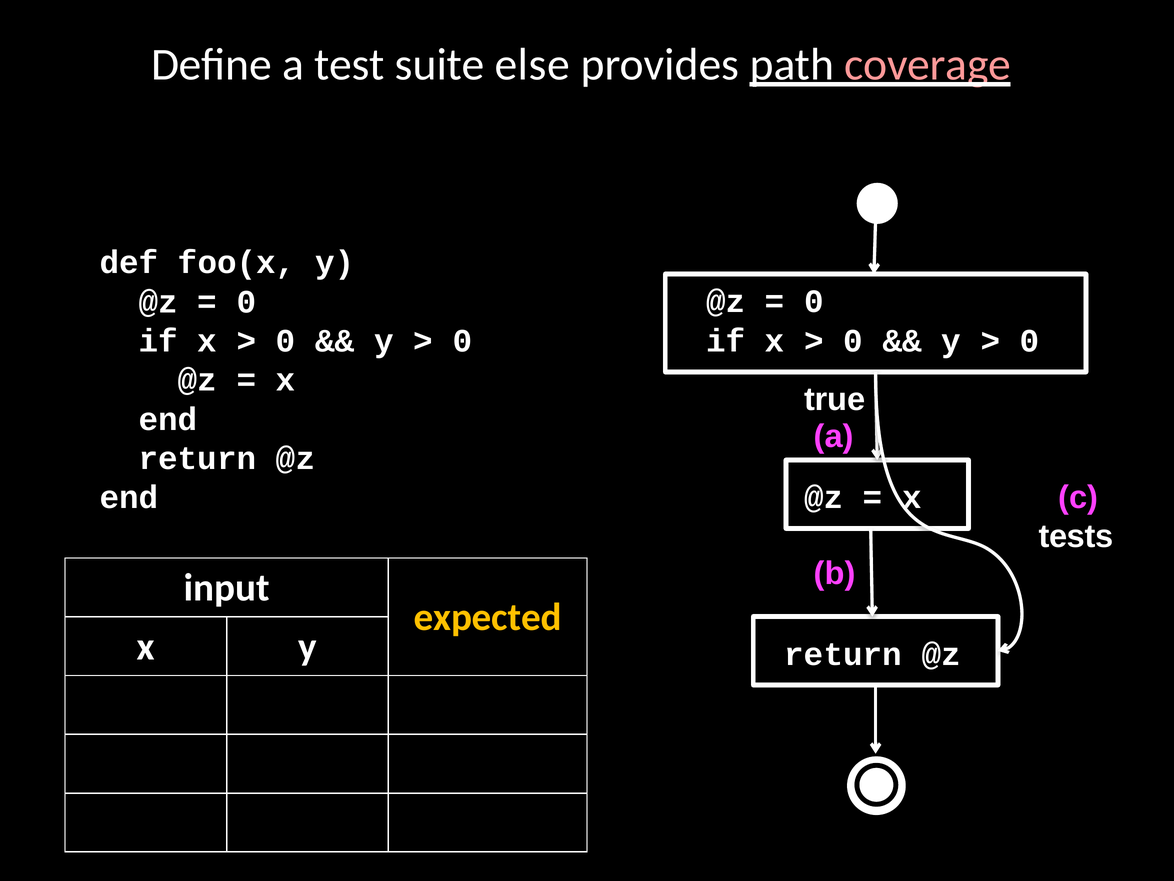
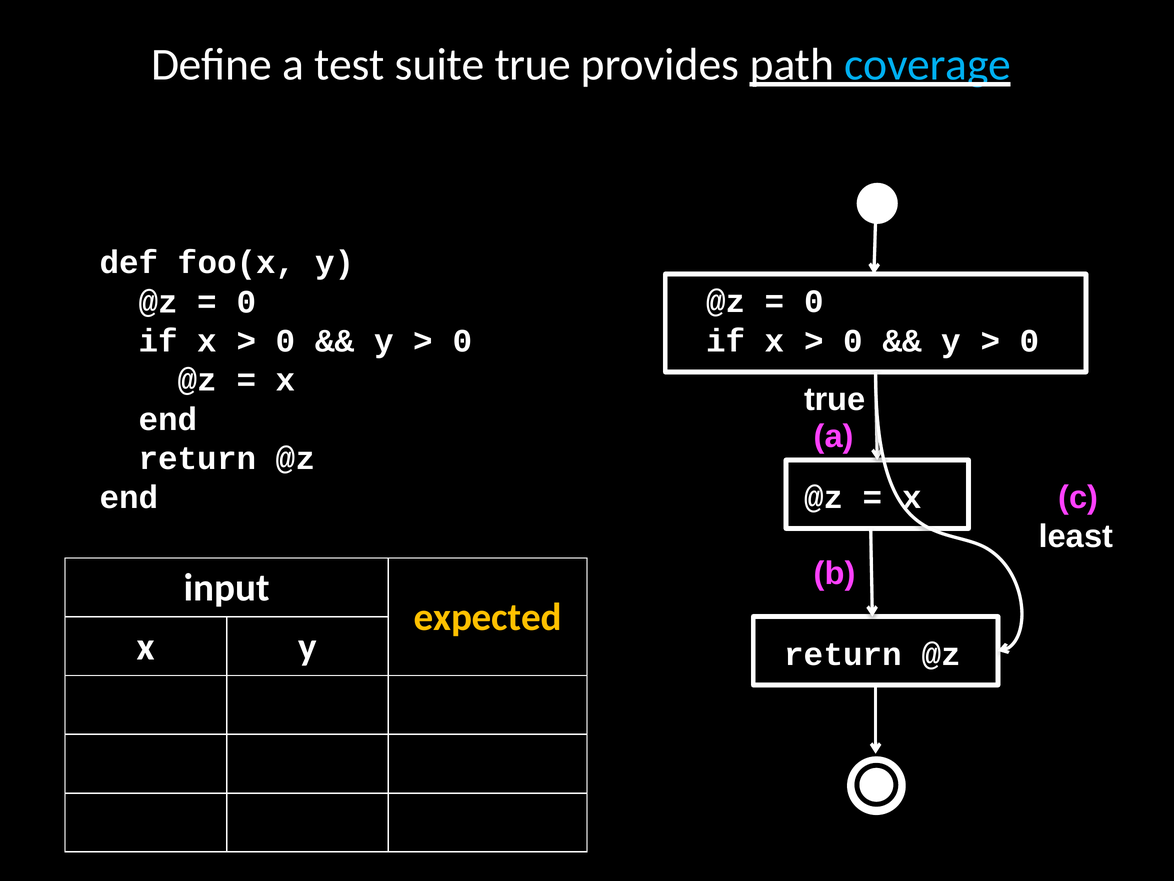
suite else: else -> true
coverage colour: pink -> light blue
tests: tests -> least
